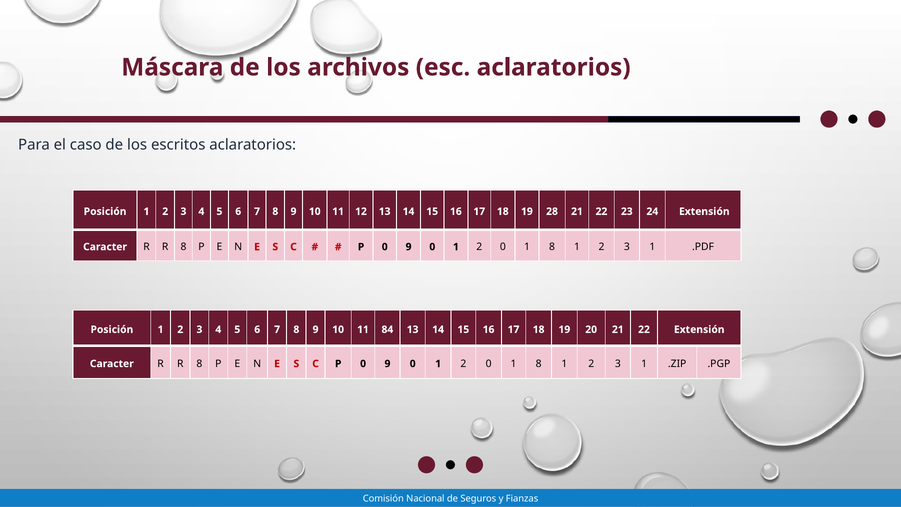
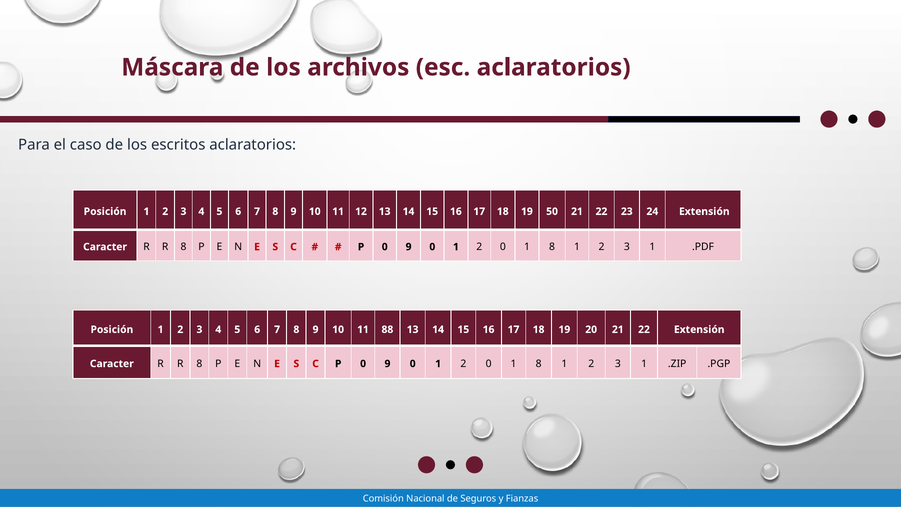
28: 28 -> 50
84: 84 -> 88
